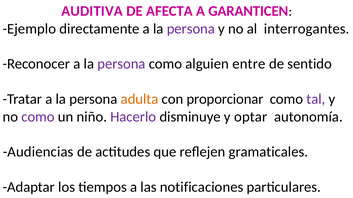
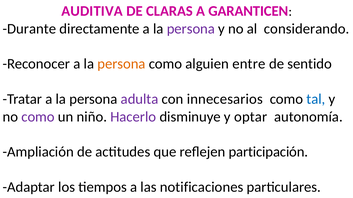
AFECTA: AFECTA -> CLARAS
Ejemplo: Ejemplo -> Durante
interrogantes: interrogantes -> considerando
persona at (121, 64) colour: purple -> orange
adulta colour: orange -> purple
proporcionar: proporcionar -> innecesarios
tal colour: purple -> blue
Audiencias: Audiencias -> Ampliación
gramaticales: gramaticales -> participación
